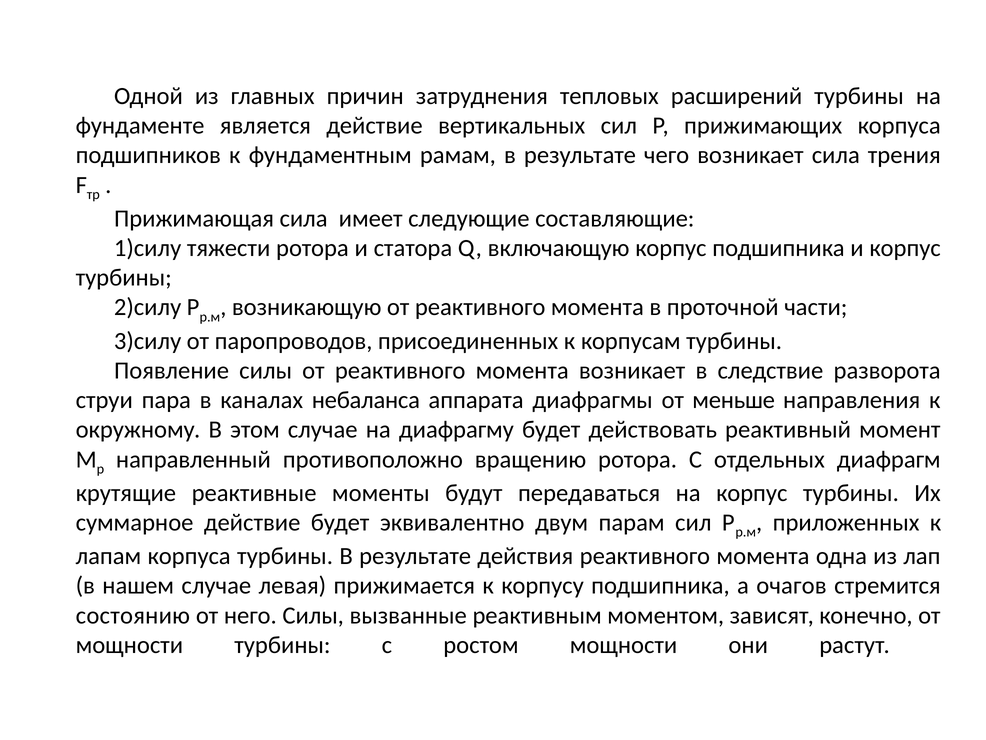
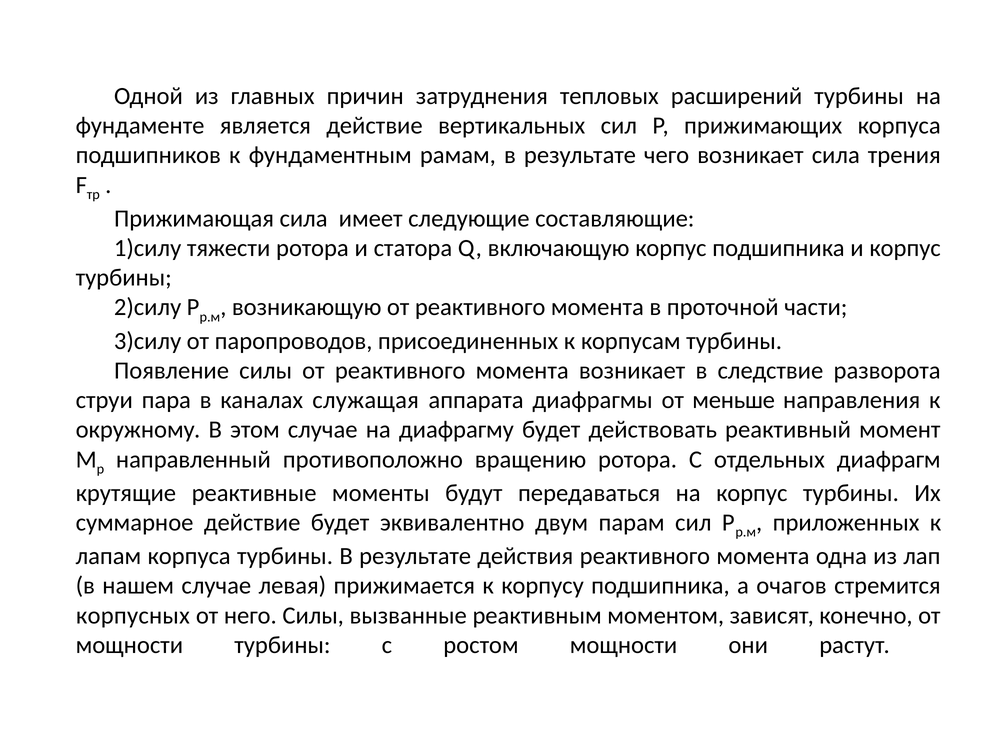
небаланса: небаланса -> служащая
состоянию: состоянию -> корпусных
